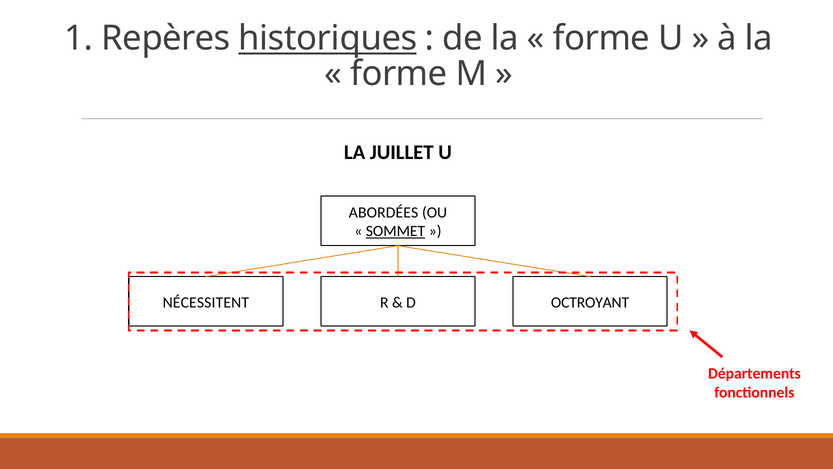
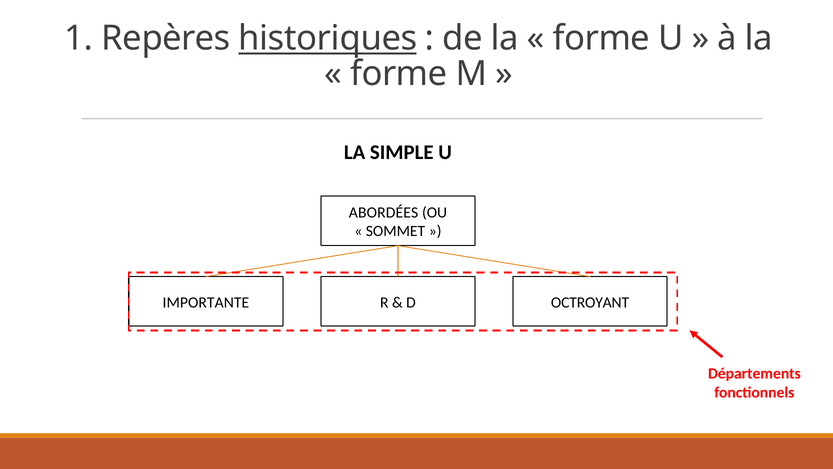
JUILLET: JUILLET -> SIMPLE
SOMMET underline: present -> none
NÉCESSITENT: NÉCESSITENT -> IMPORTANTE
